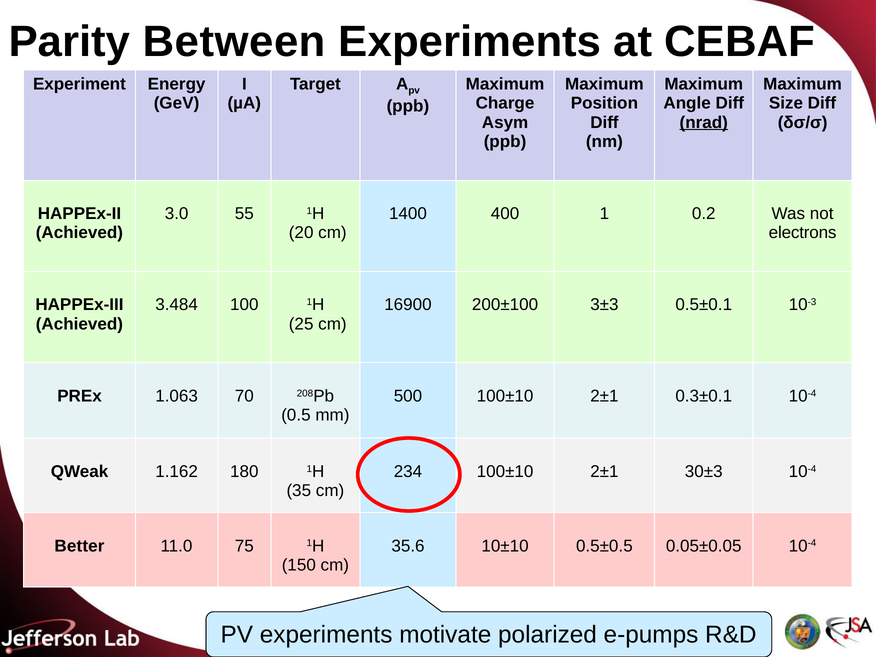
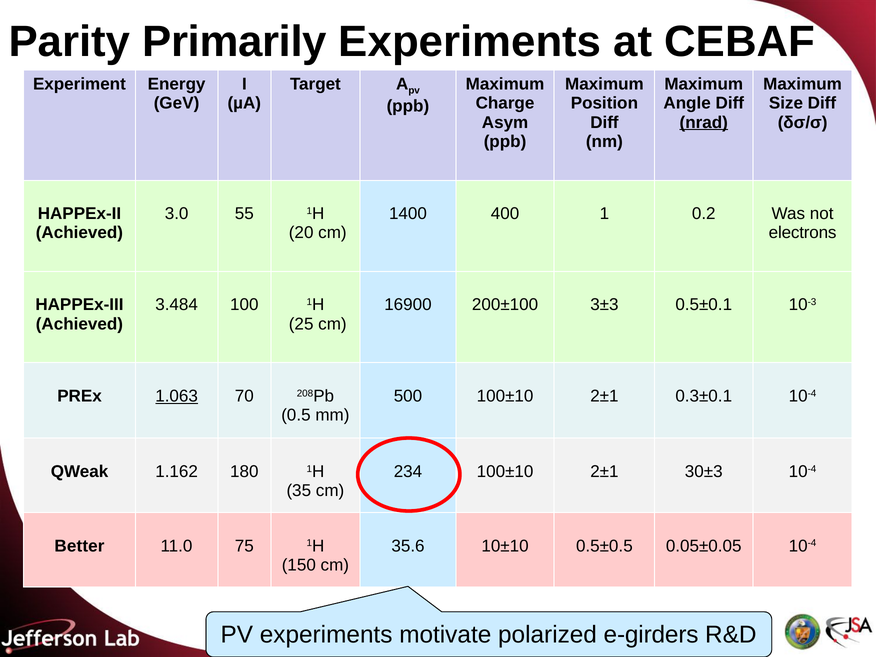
Between: Between -> Primarily
1.063 underline: none -> present
e-pumps: e-pumps -> e-girders
